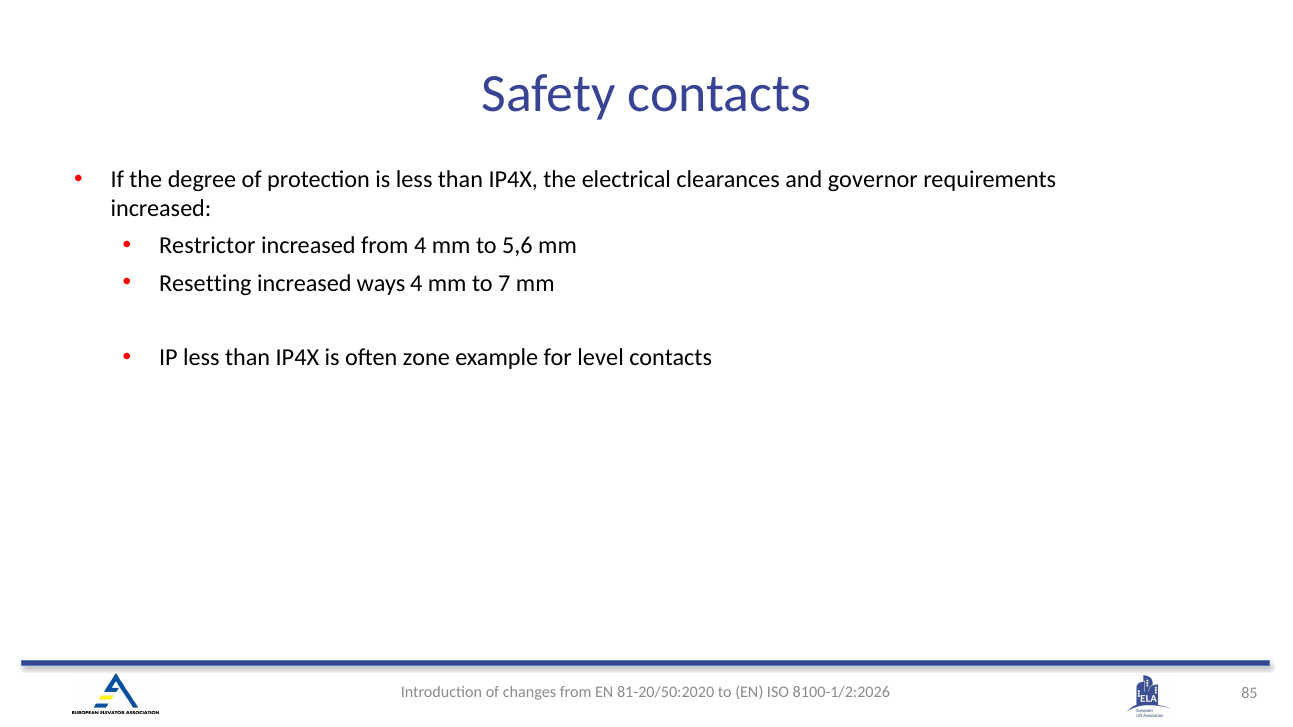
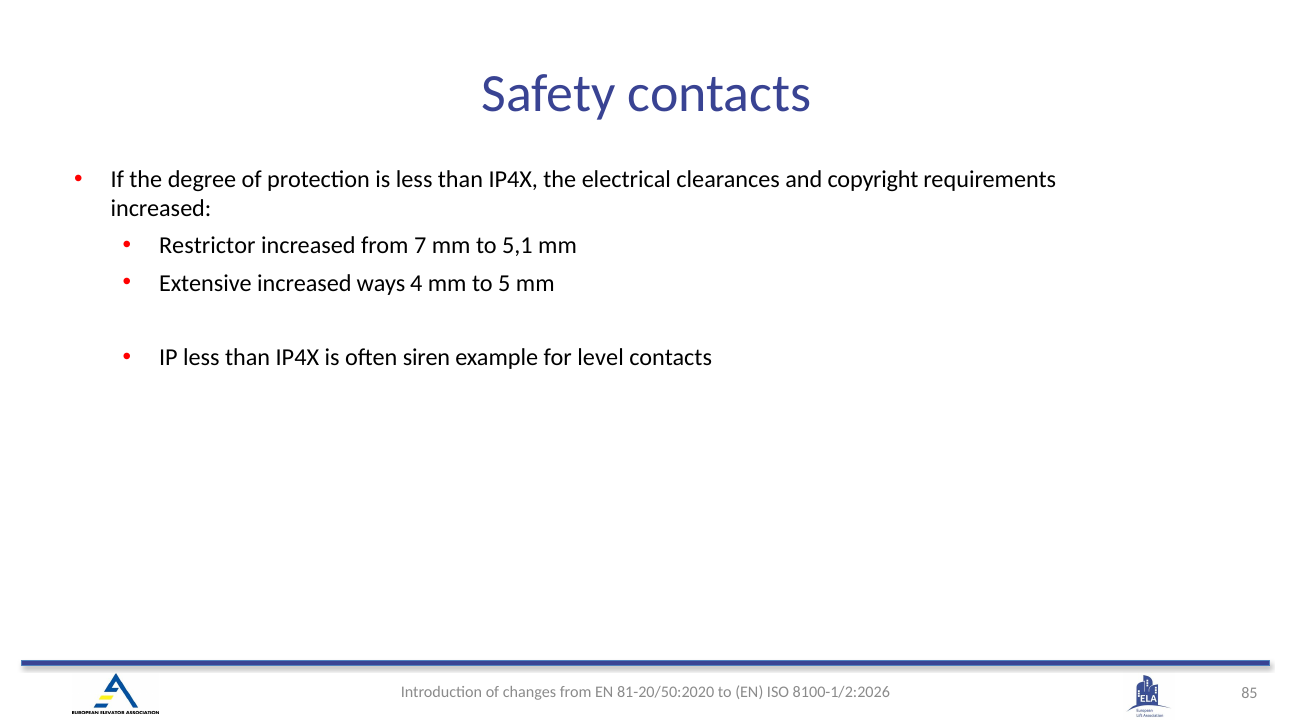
governor: governor -> copyright
from 4: 4 -> 7
5,6: 5,6 -> 5,1
Resetting: Resetting -> Extensive
7: 7 -> 5
zone: zone -> siren
